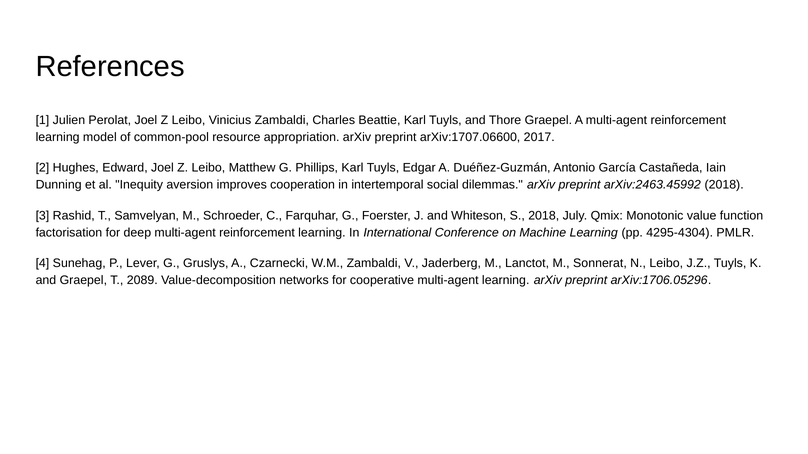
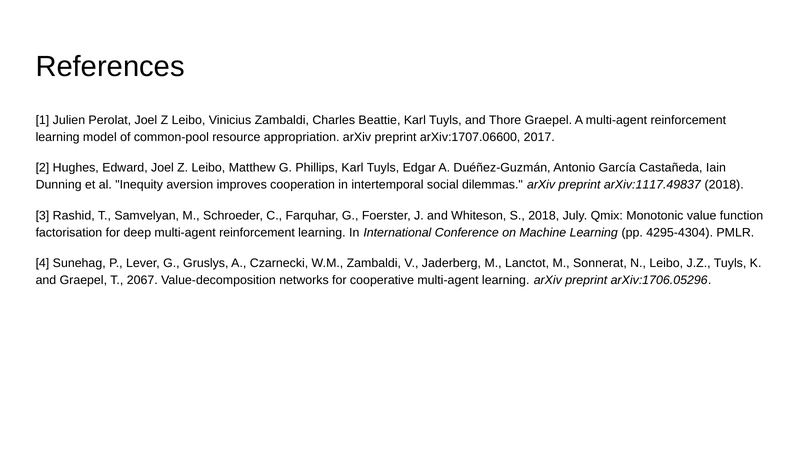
arXiv:2463.45992: arXiv:2463.45992 -> arXiv:1117.49837
2089: 2089 -> 2067
